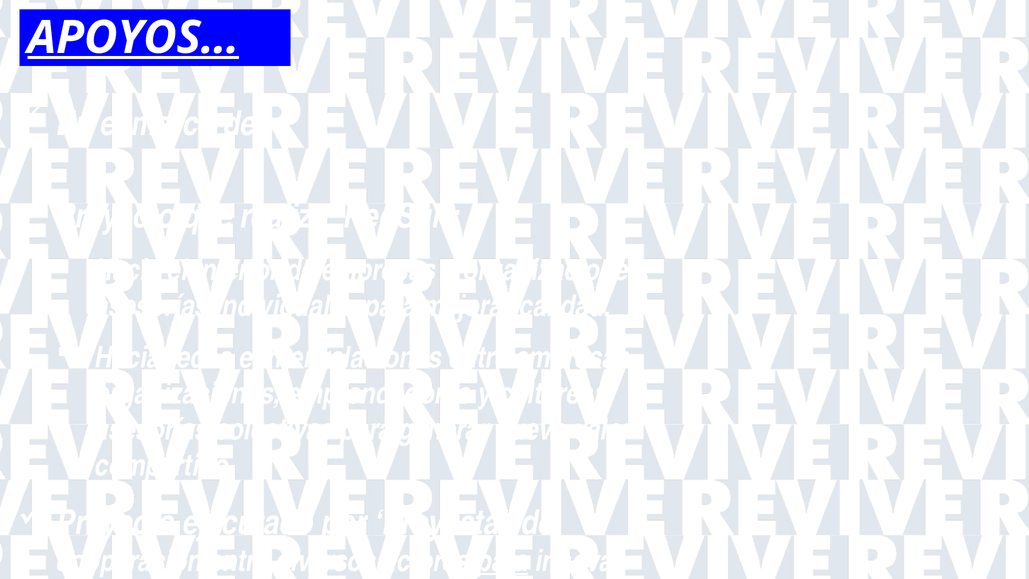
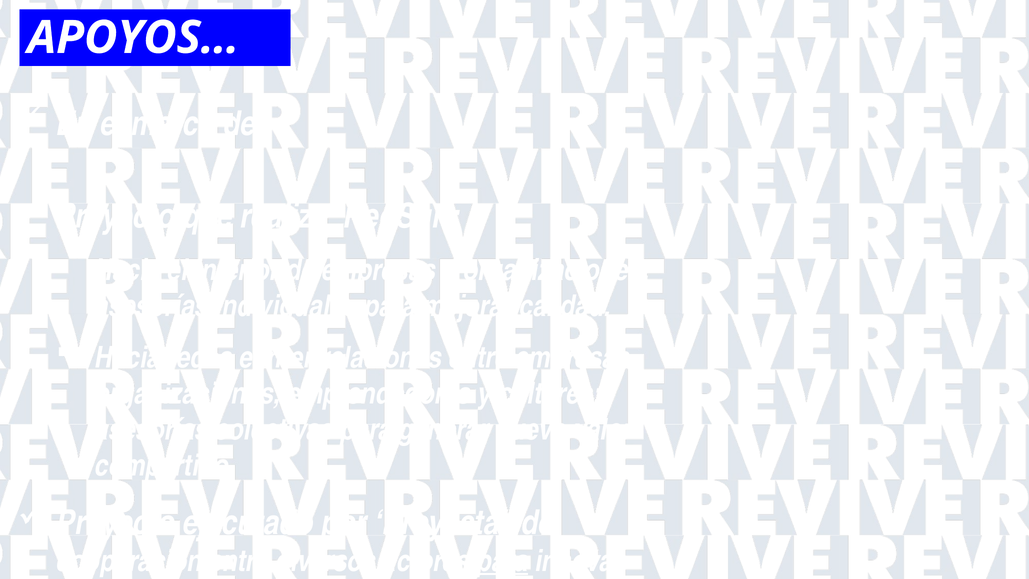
APOYOS… underline: present -> none
